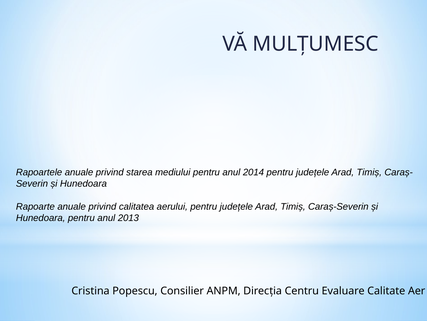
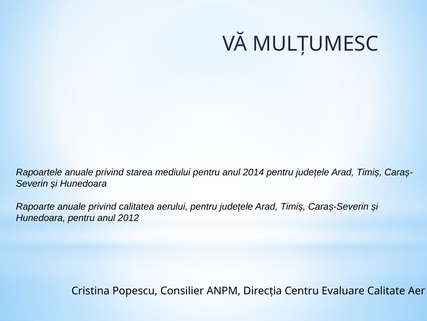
2013: 2013 -> 2012
